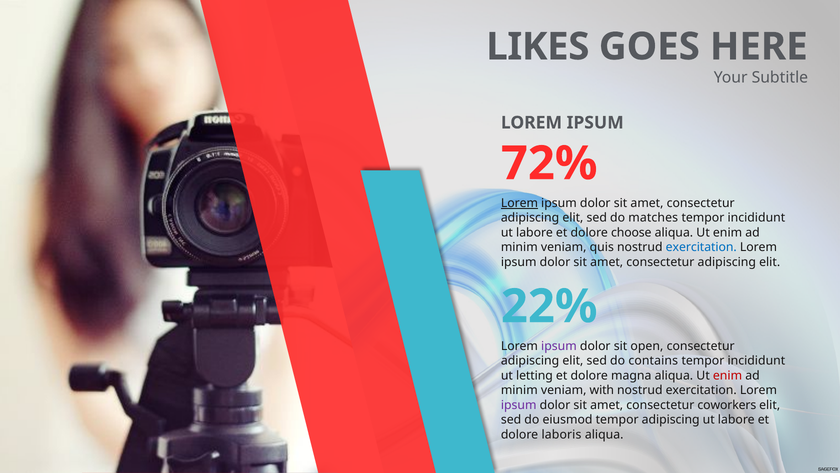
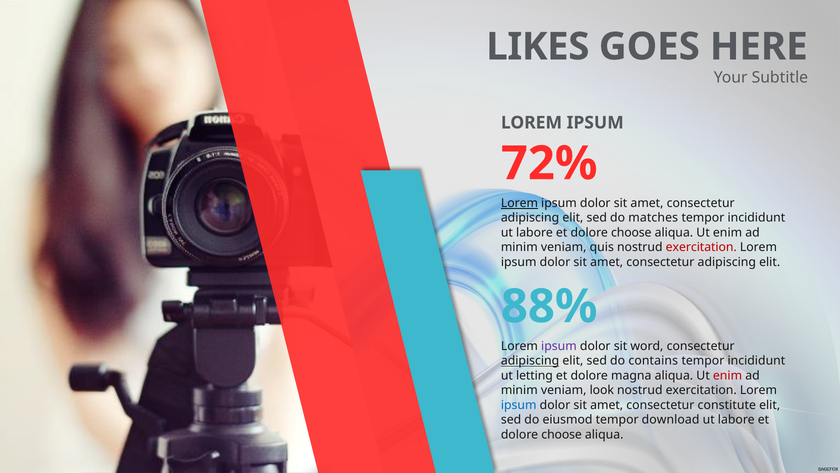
exercitation at (701, 247) colour: blue -> red
22%: 22% -> 88%
open: open -> word
adipiscing at (530, 361) underline: none -> present
with: with -> look
ipsum at (519, 405) colour: purple -> blue
coworkers: coworkers -> constitute
tempor adipiscing: adipiscing -> download
laboris at (561, 434): laboris -> choose
